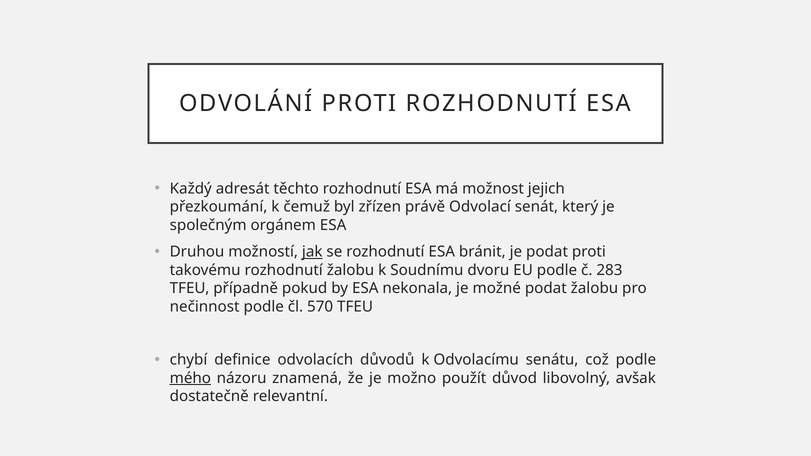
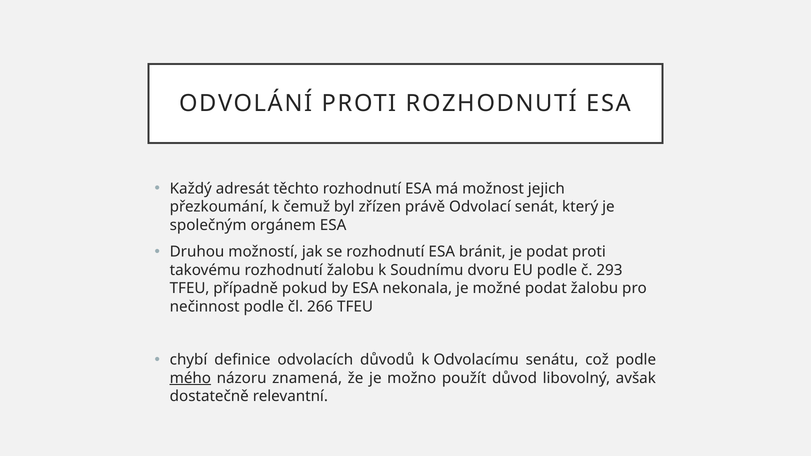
jak underline: present -> none
283: 283 -> 293
570: 570 -> 266
